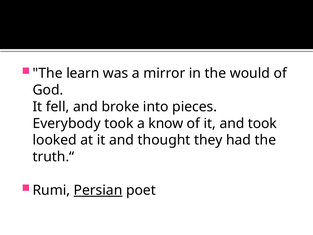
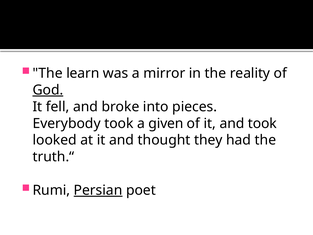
would: would -> reality
God underline: none -> present
know: know -> given
